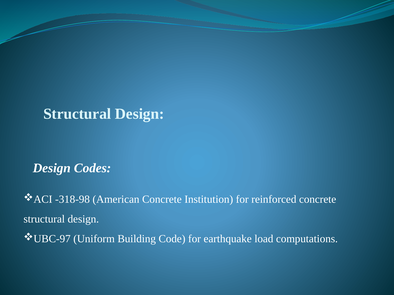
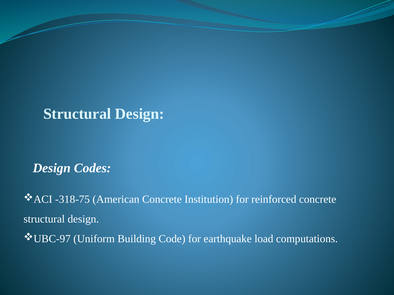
-318-98: -318-98 -> -318-75
